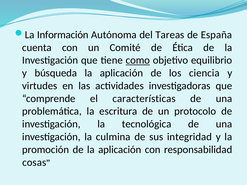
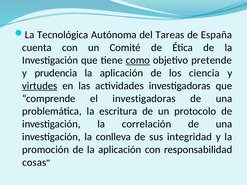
Información: Información -> Tecnológica
equilibrio: equilibrio -> pretende
búsqueda: búsqueda -> prudencia
virtudes underline: none -> present
el características: características -> investigadoras
tecnológica: tecnológica -> correlación
culmina: culmina -> conlleva
